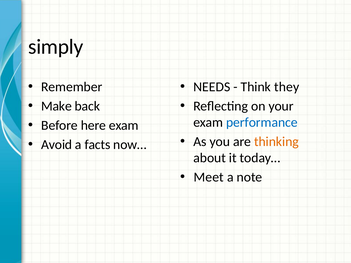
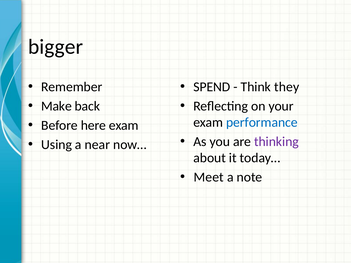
simply: simply -> bigger
NEEDS: NEEDS -> SPEND
thinking colour: orange -> purple
Avoid: Avoid -> Using
facts: facts -> near
